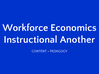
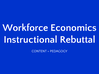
Another: Another -> Rebuttal
